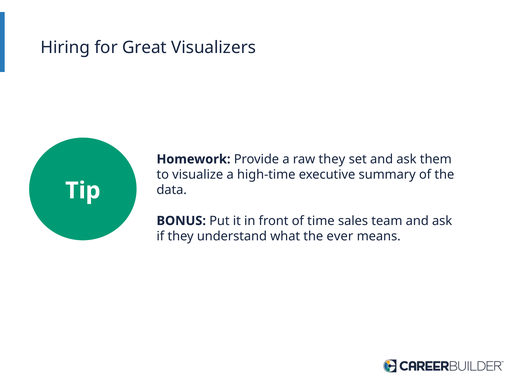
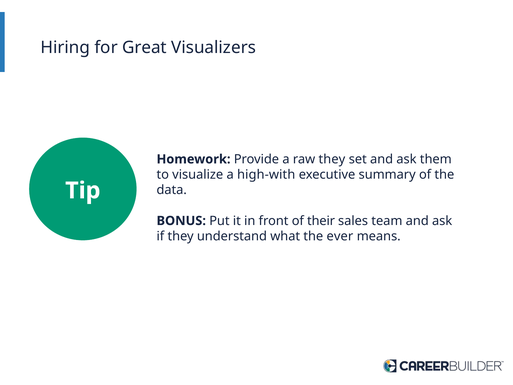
high-time: high-time -> high-with
time: time -> their
